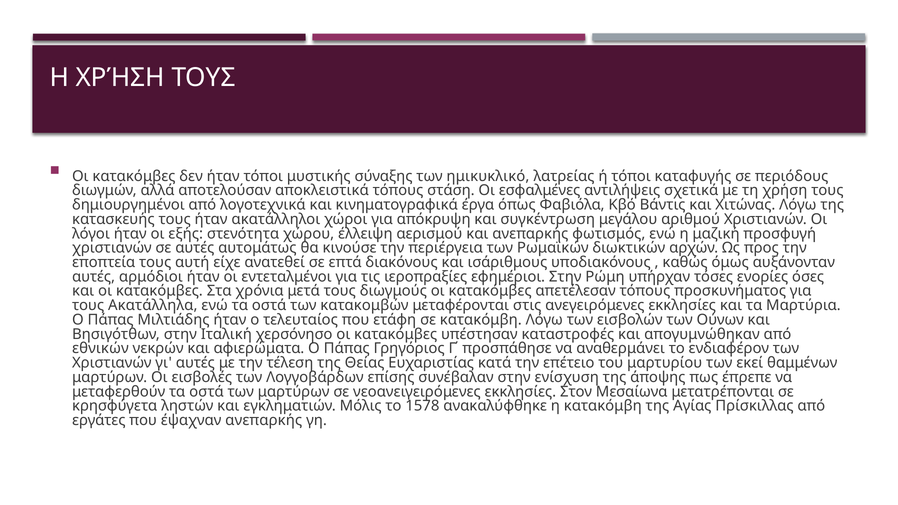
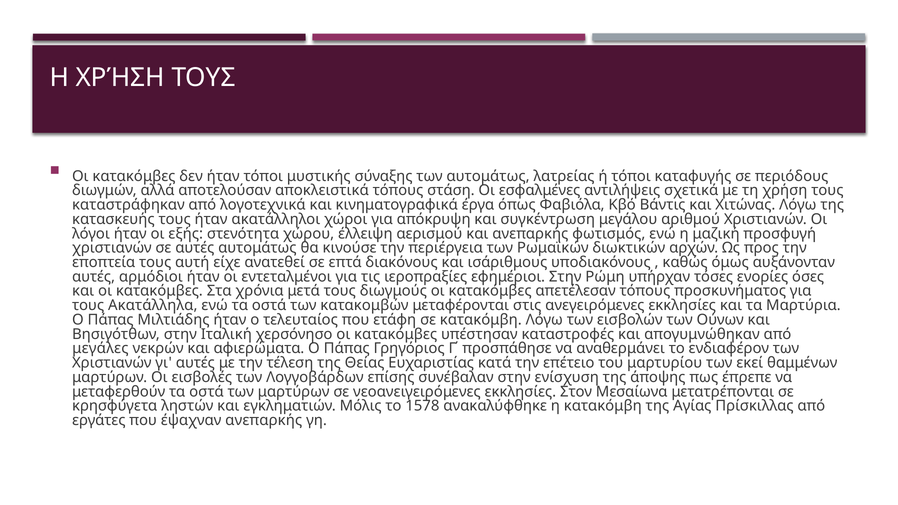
των ημικυκλικό: ημικυκλικό -> αυτομάτως
δημιουργημένοι: δημιουργημένοι -> καταστράφηκαν
εθνικών: εθνικών -> μεγάλες
